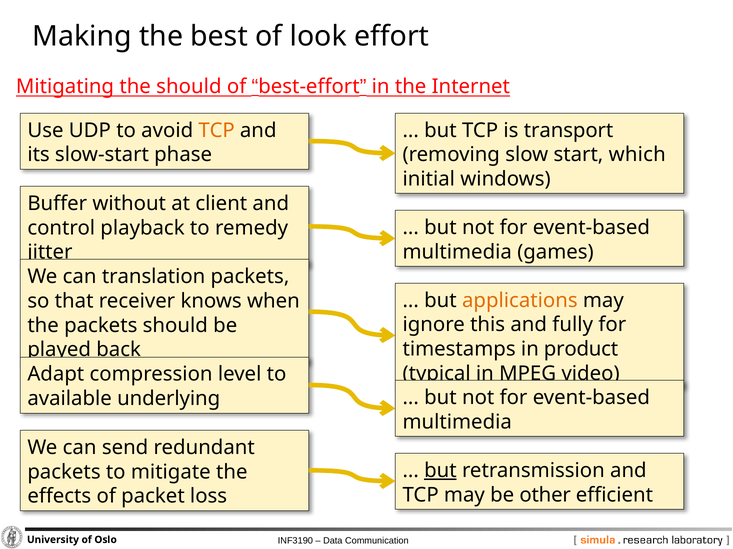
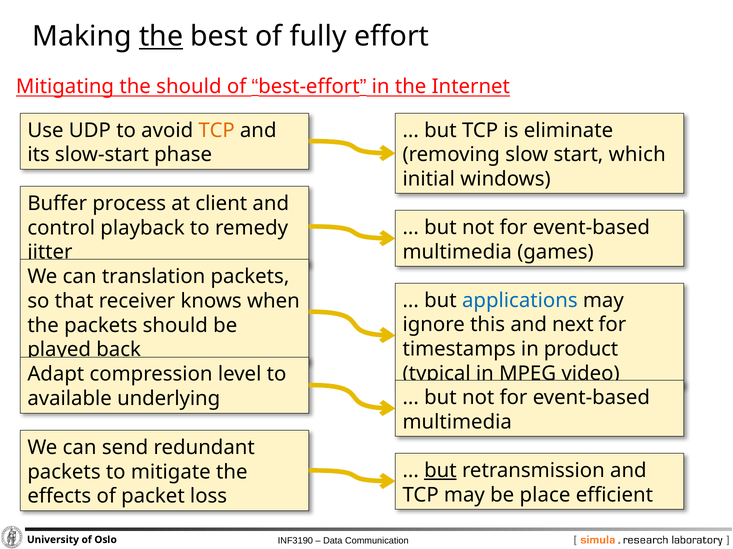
the at (161, 37) underline: none -> present
look: look -> fully
transport: transport -> eliminate
without: without -> process
applications colour: orange -> blue
fully: fully -> next
other: other -> place
